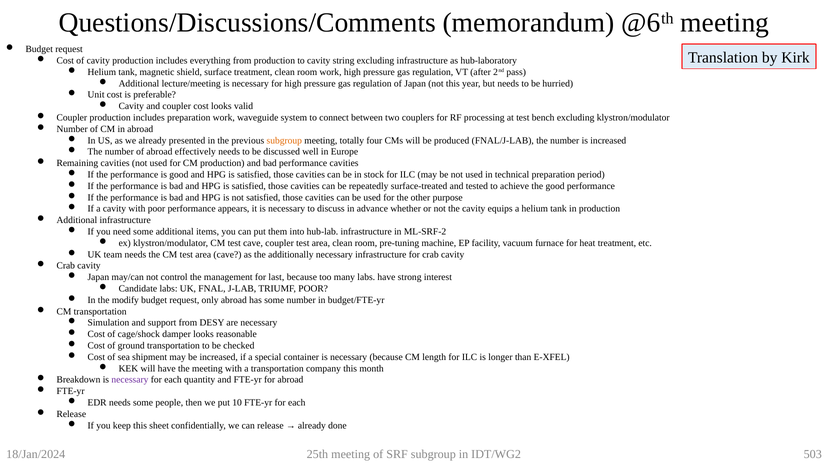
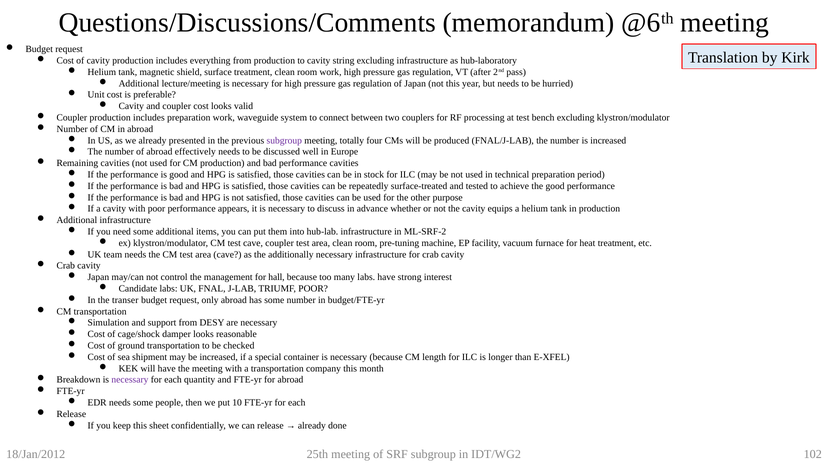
subgroup at (284, 140) colour: orange -> purple
last: last -> hall
modify: modify -> transer
18/Jan/2024: 18/Jan/2024 -> 18/Jan/2012
503: 503 -> 102
